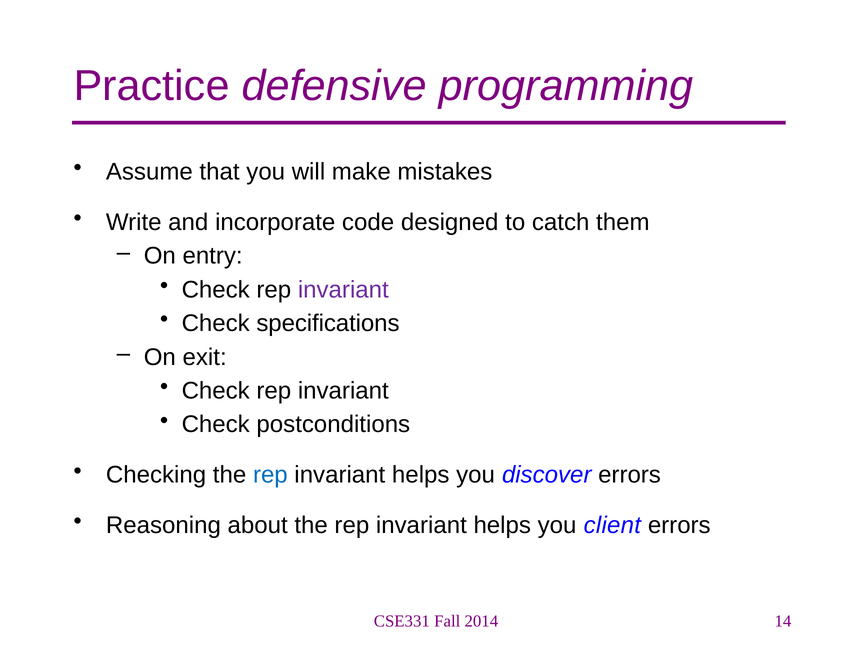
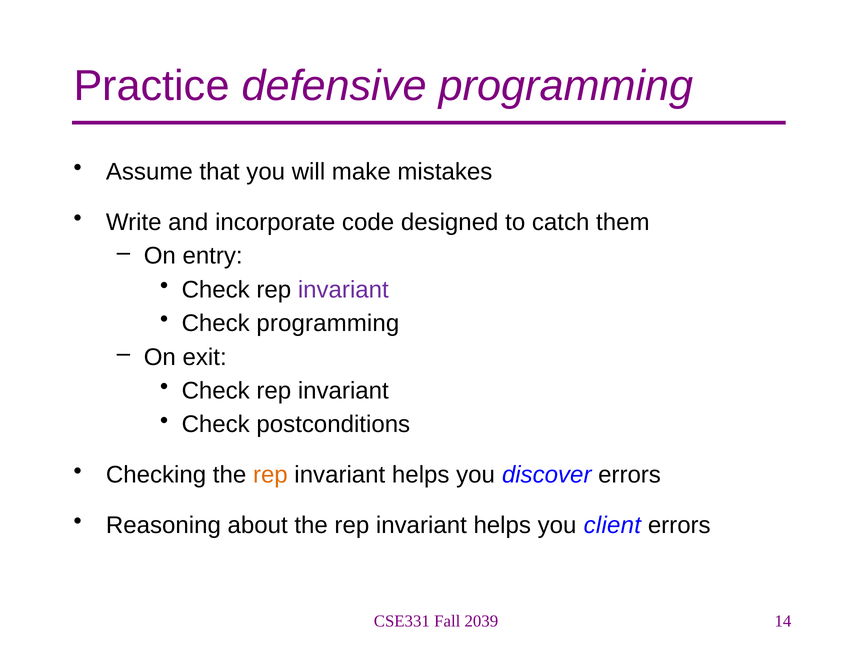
Check specifications: specifications -> programming
rep at (270, 475) colour: blue -> orange
2014: 2014 -> 2039
